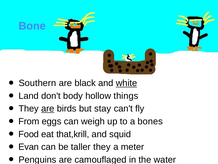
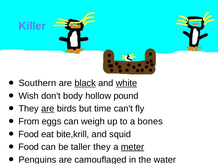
Bone at (32, 26): Bone -> Killer
black underline: none -> present
Land: Land -> Wish
things: things -> pound
stay: stay -> time
that,krill: that,krill -> bite,krill
Evan at (29, 146): Evan -> Food
meter underline: none -> present
